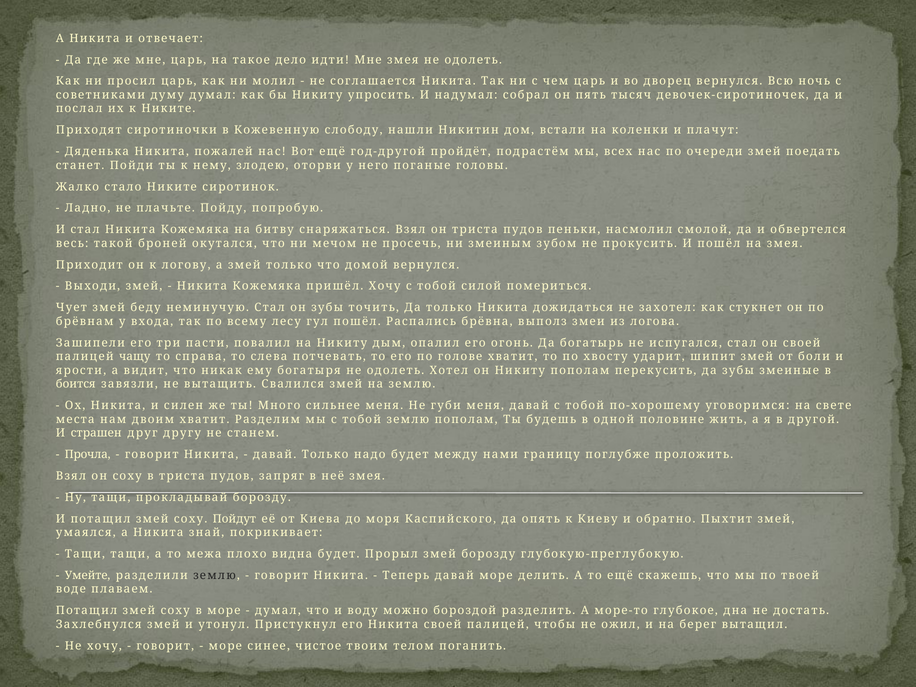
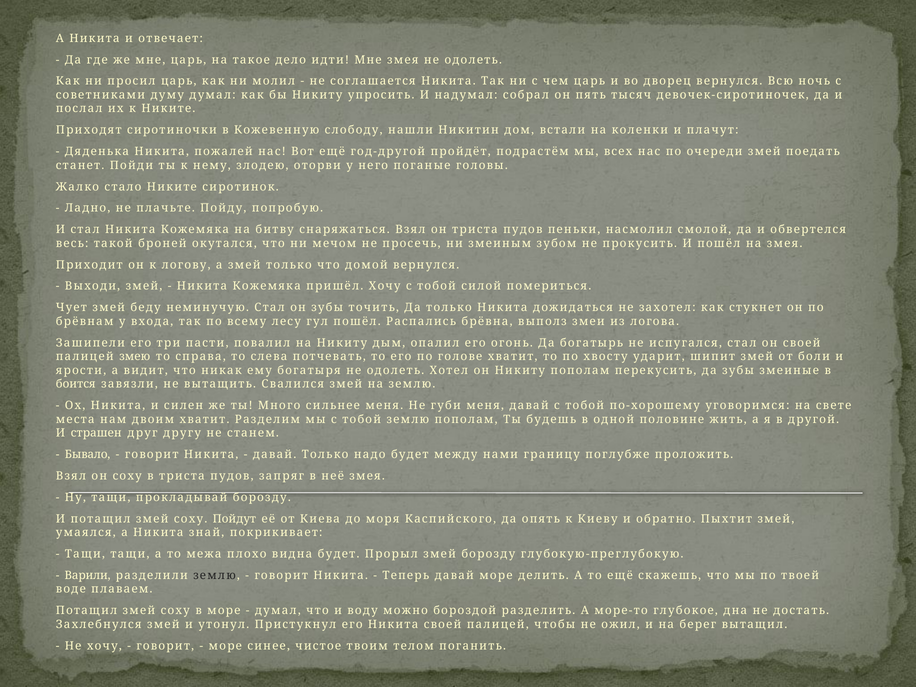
чащу: чащу -> змею
Прочла: Прочла -> Бывало
Умейте: Умейте -> Варили
